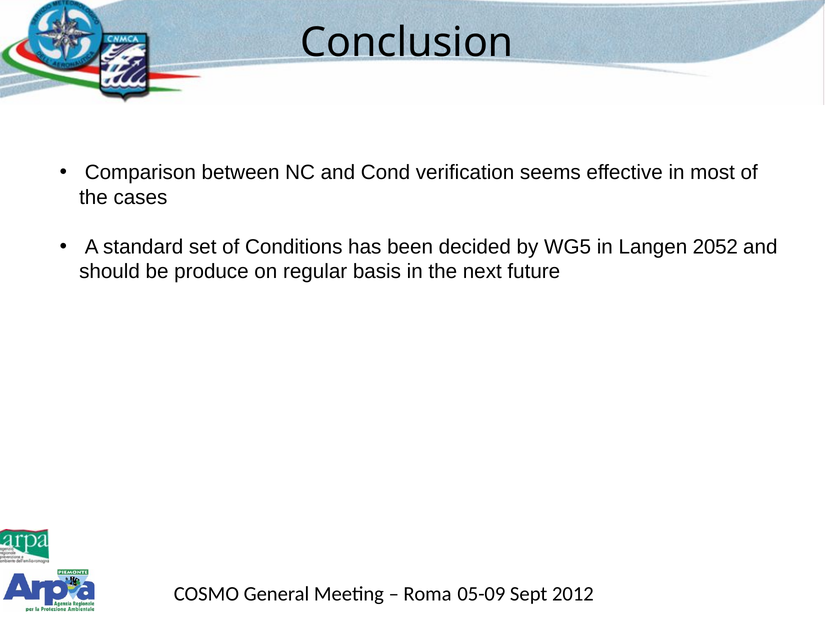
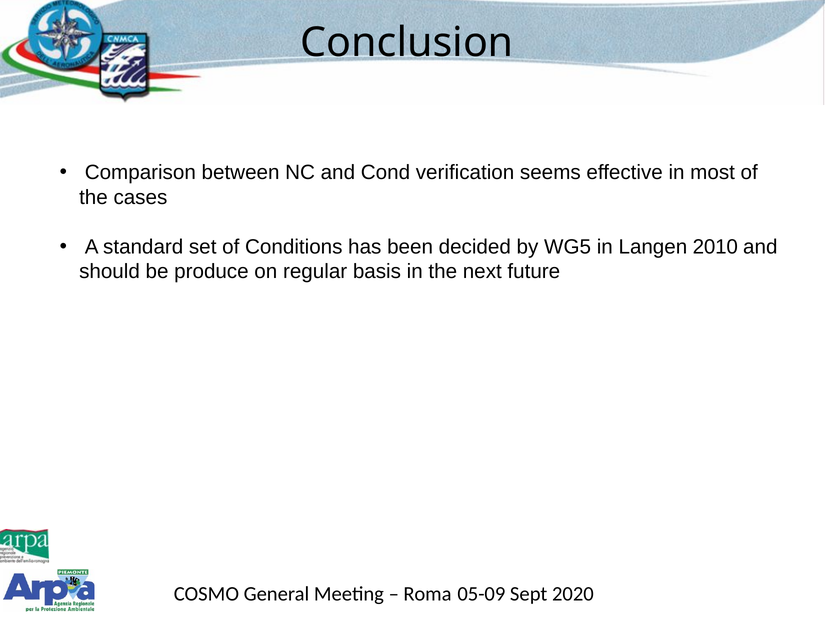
2052: 2052 -> 2010
2012: 2012 -> 2020
